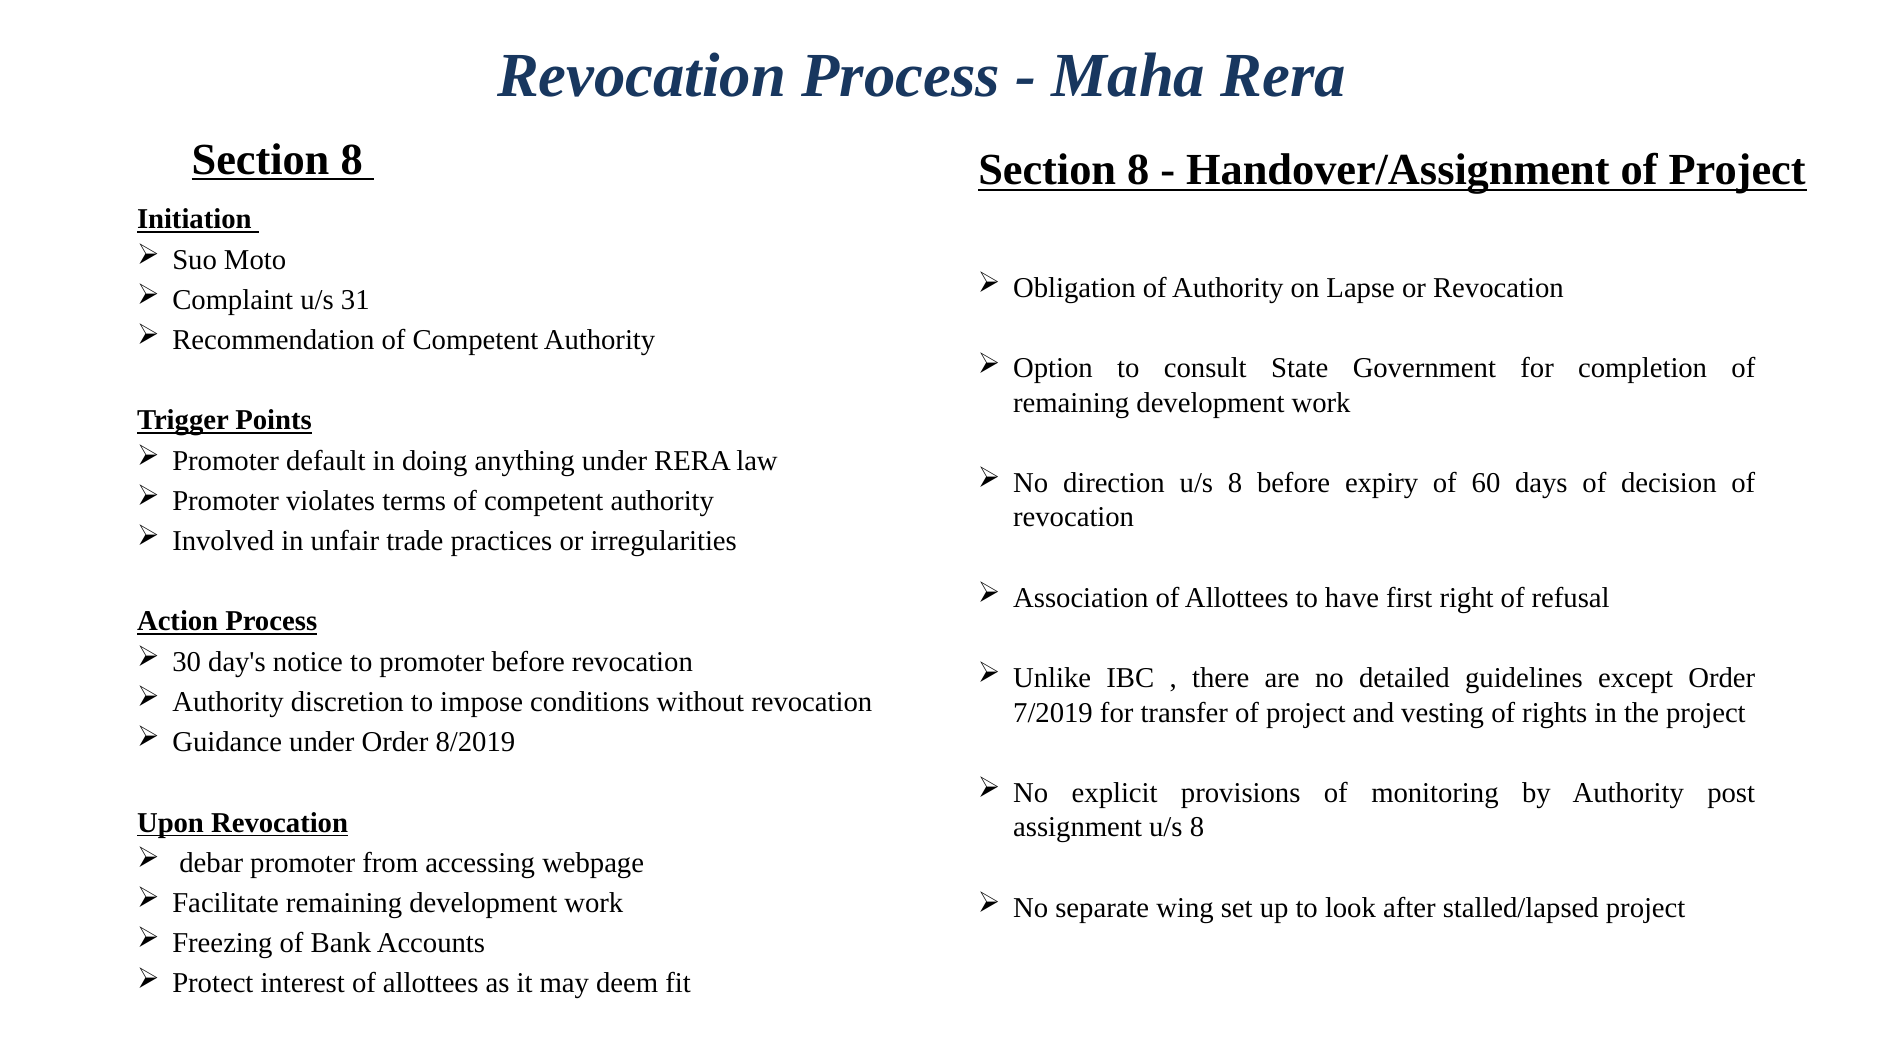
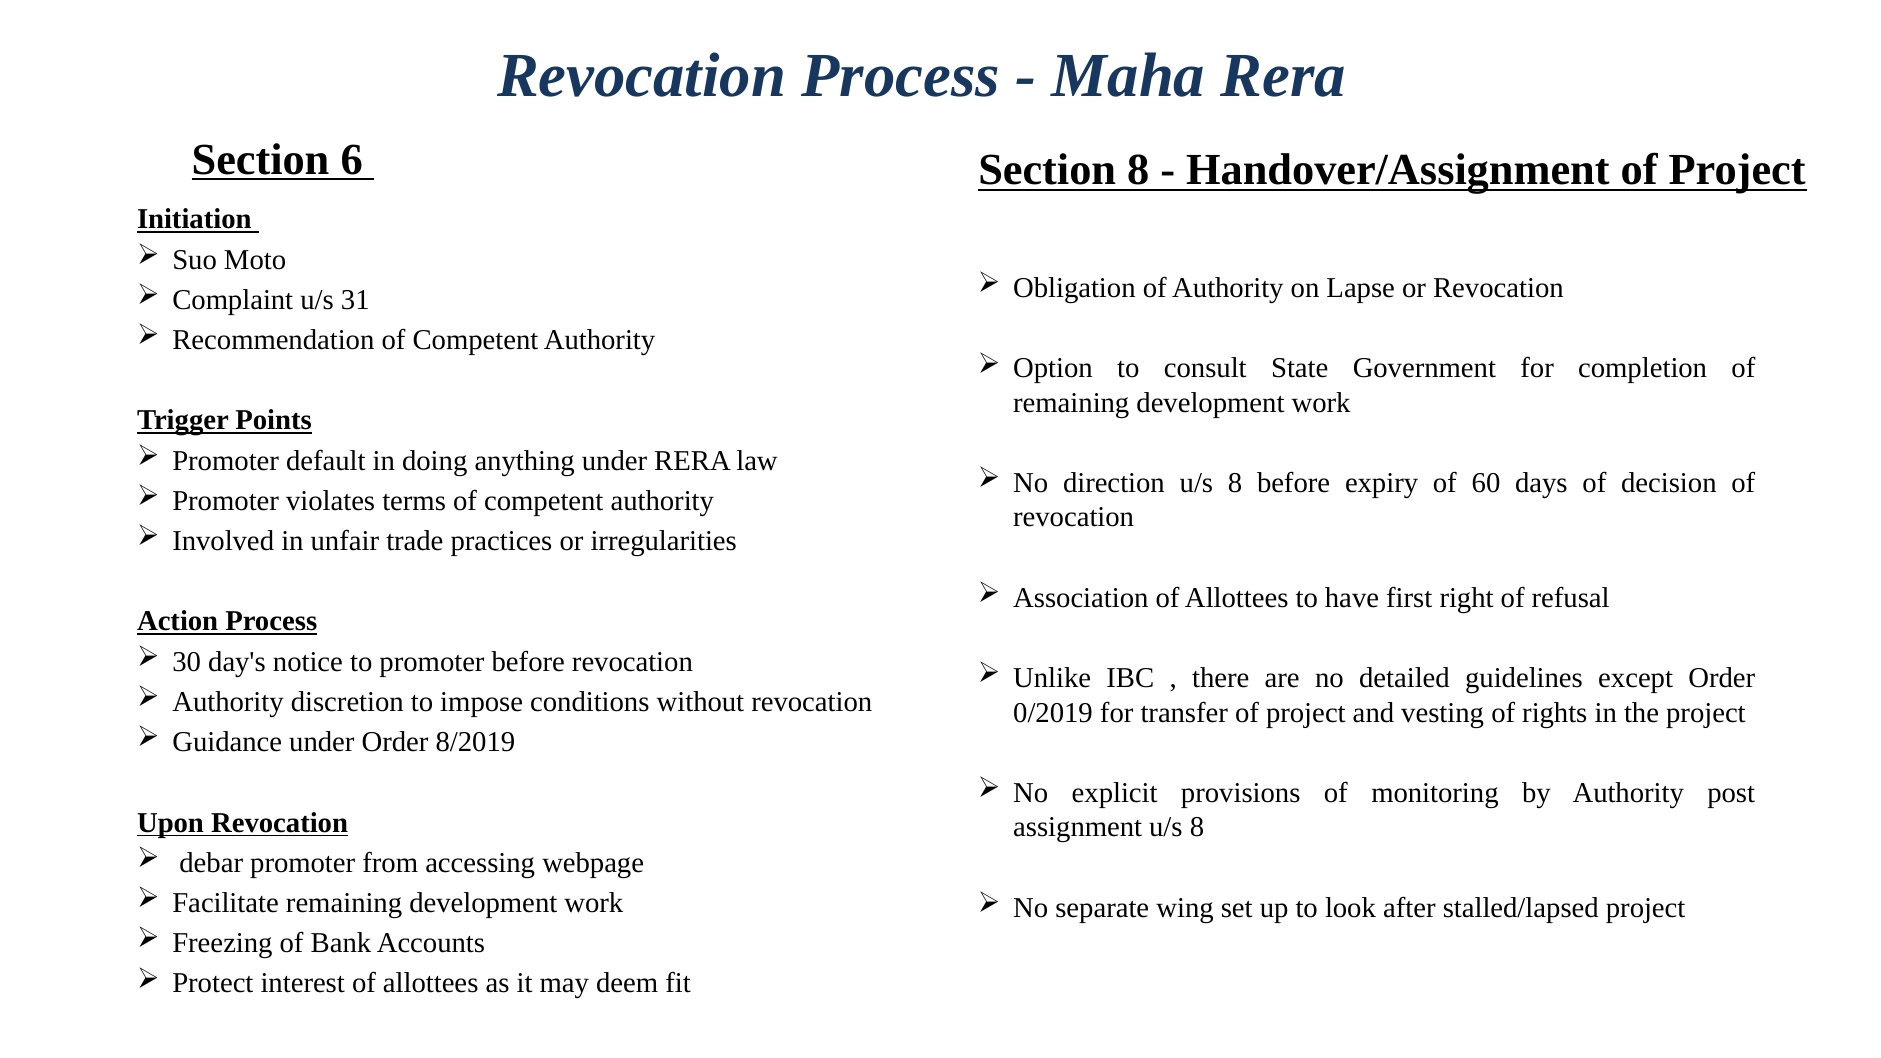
8 at (352, 159): 8 -> 6
7/2019: 7/2019 -> 0/2019
